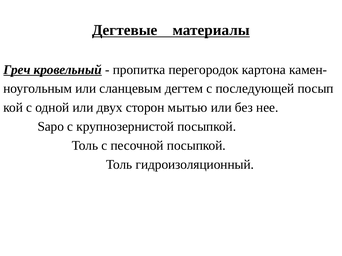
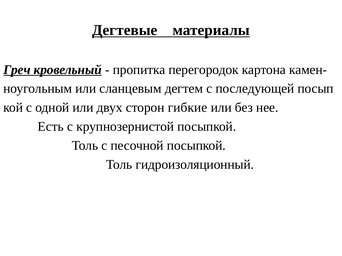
мытью: мытью -> гибкие
Sapo: Sapo -> Есть
